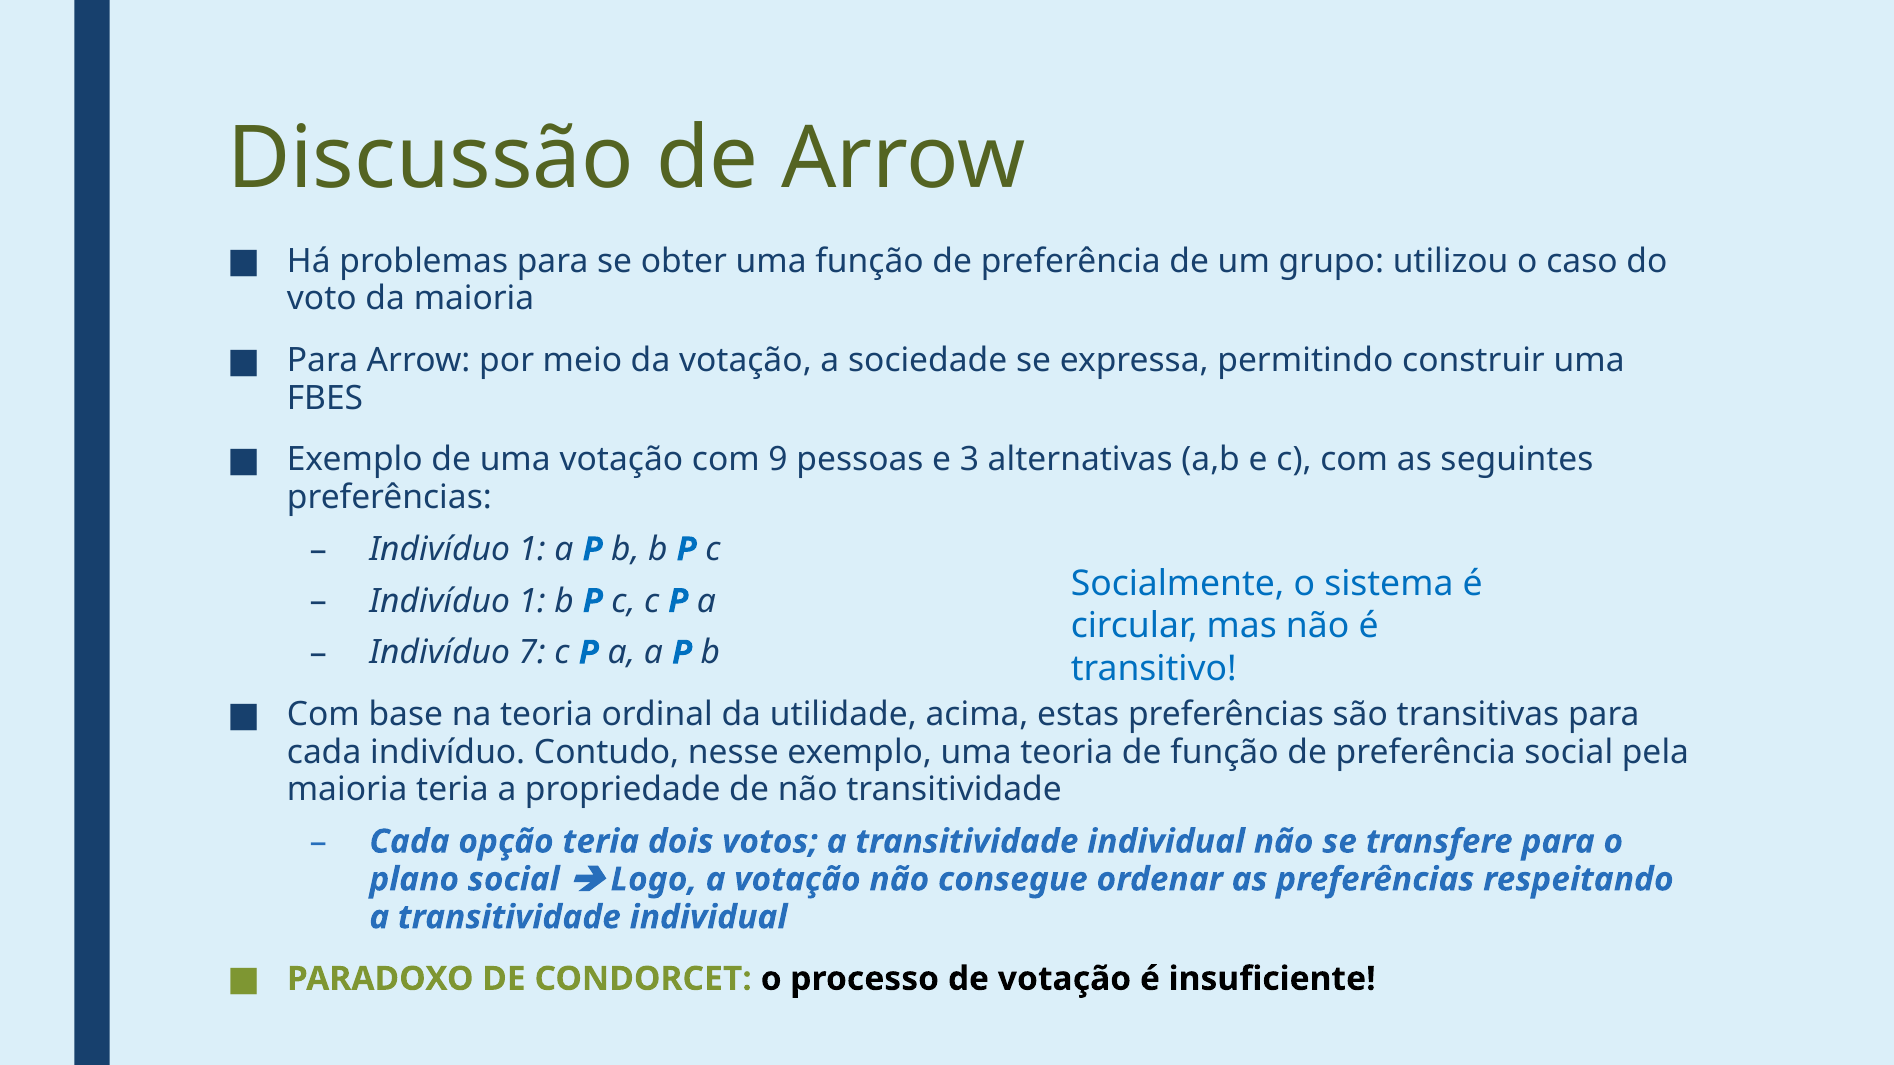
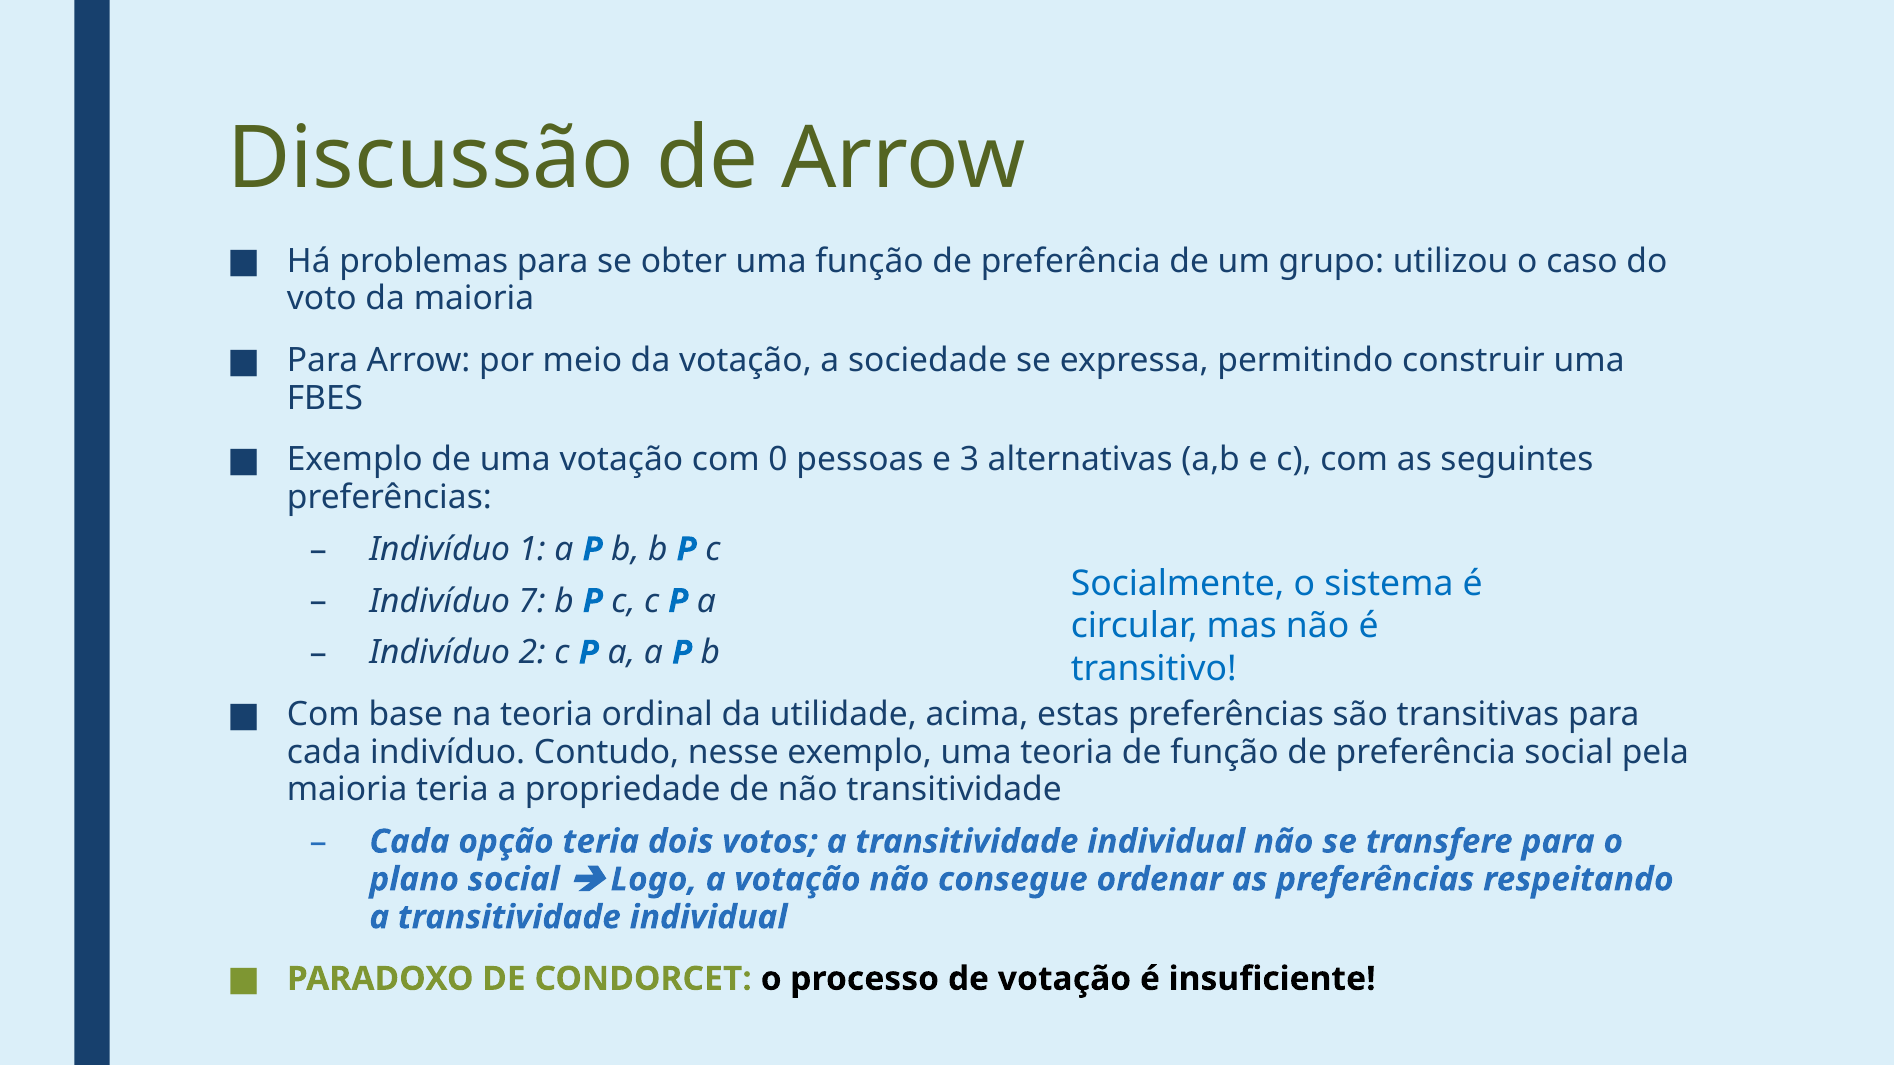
9: 9 -> 0
1 at (532, 601): 1 -> 7
7: 7 -> 2
